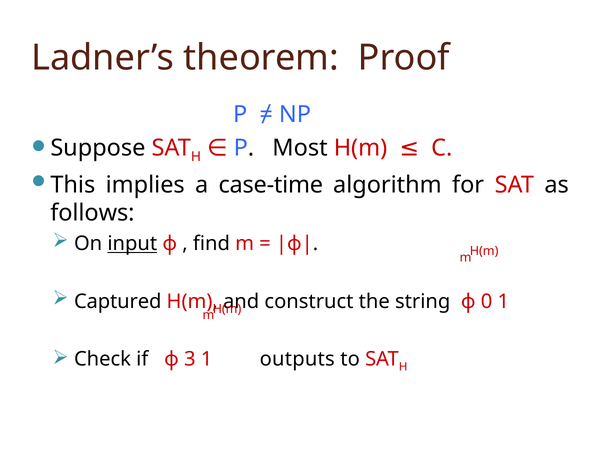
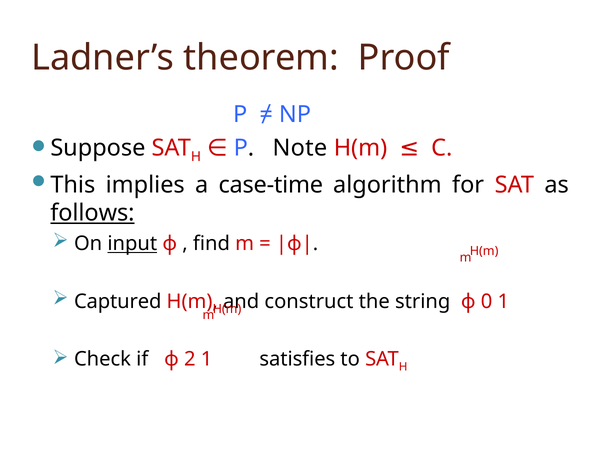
Most: Most -> Note
follows underline: none -> present
3: 3 -> 2
outputs: outputs -> satisfies
